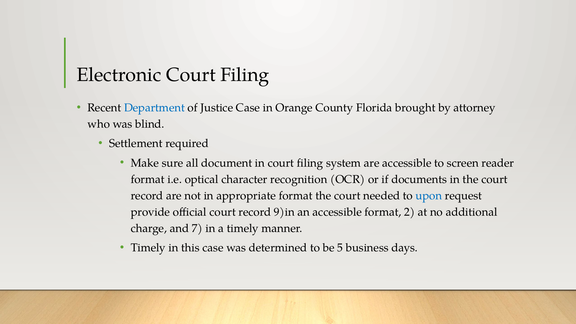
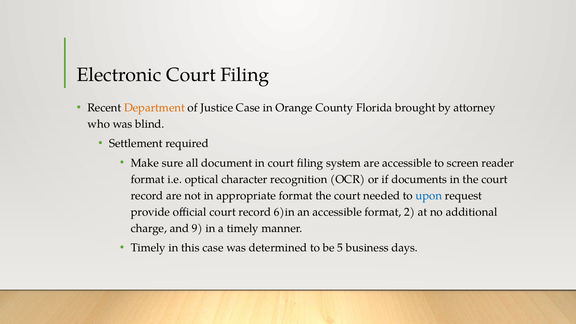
Department colour: blue -> orange
9)in: 9)in -> 6)in
7: 7 -> 9
